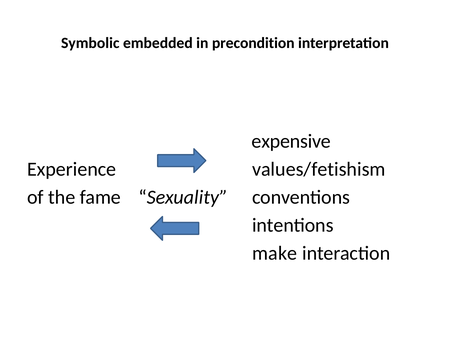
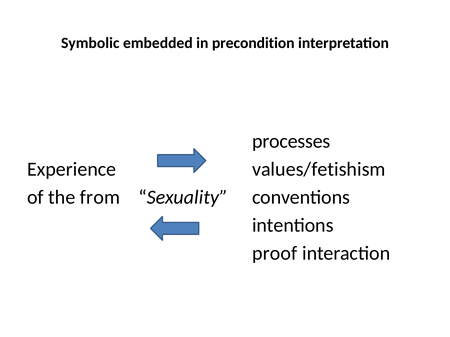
expensive: expensive -> processes
fame: fame -> from
make: make -> proof
